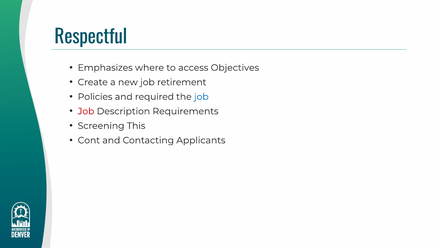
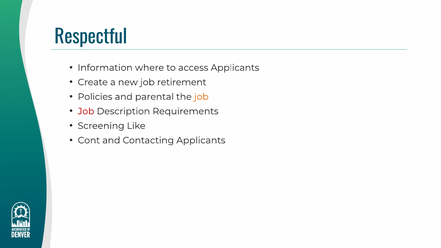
Emphasizes: Emphasizes -> Information
access Objectives: Objectives -> Applicants
required: required -> parental
job at (201, 97) colour: blue -> orange
This: This -> Like
